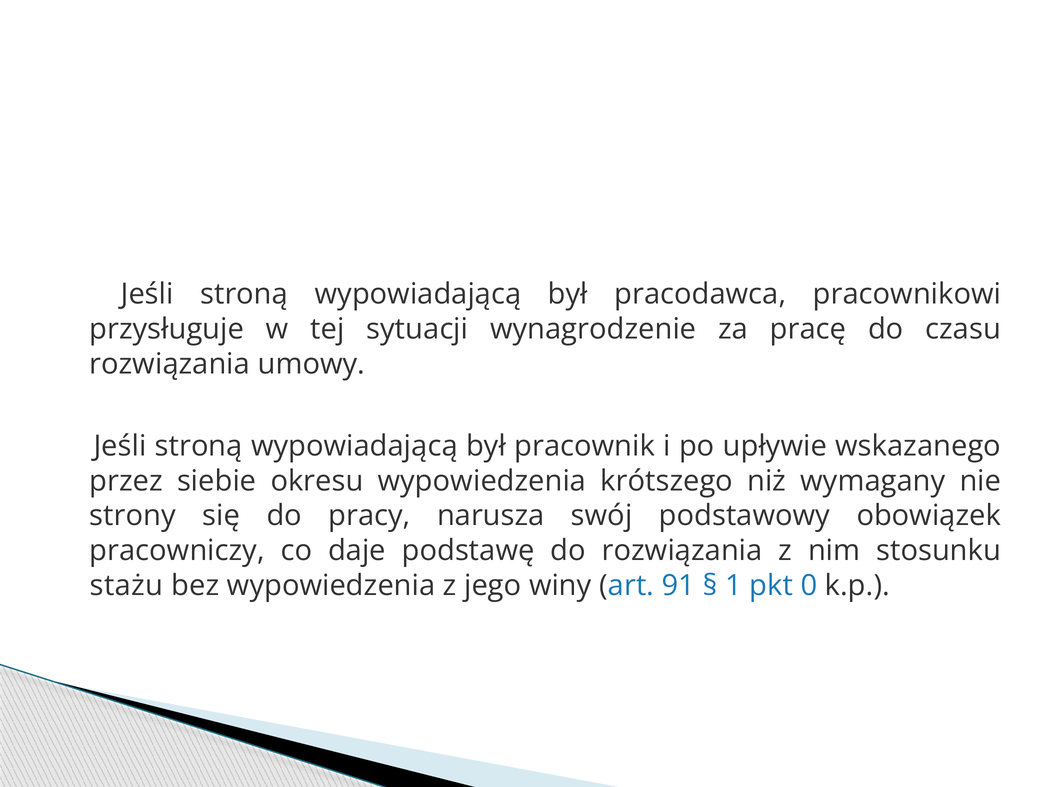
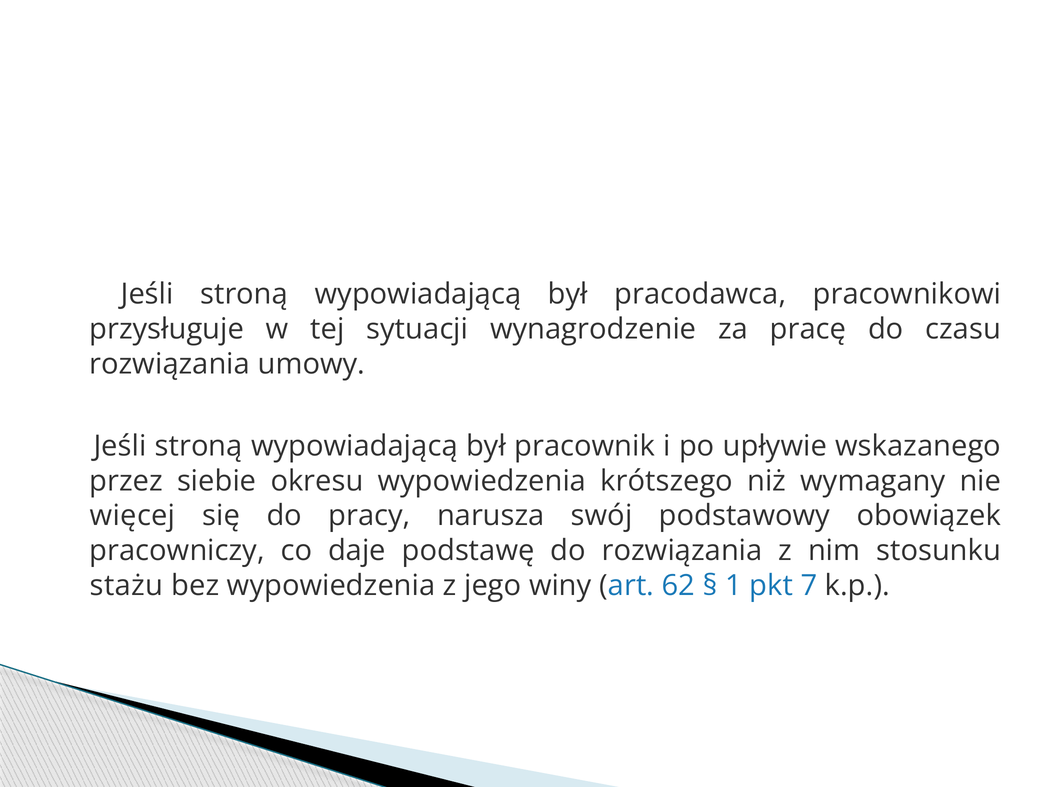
strony: strony -> więcej
91: 91 -> 62
0: 0 -> 7
